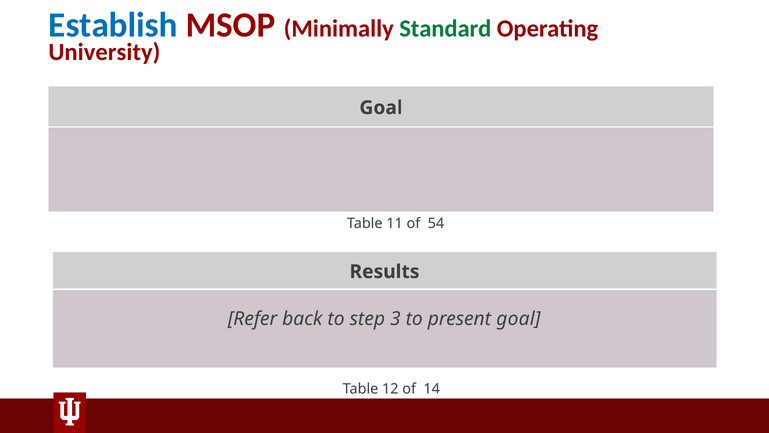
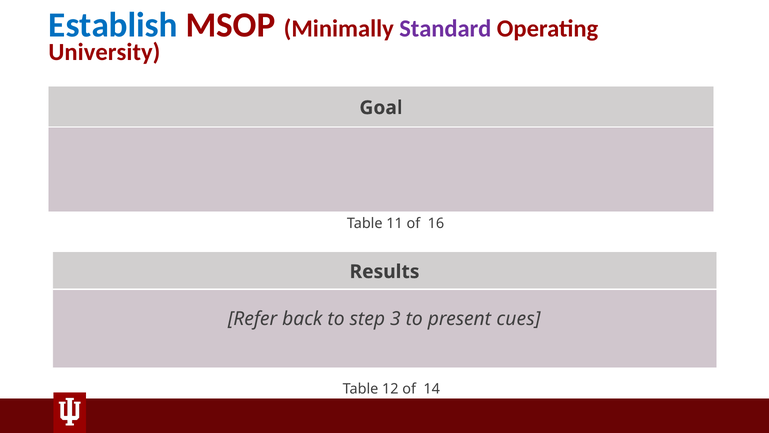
Standard colour: green -> purple
54: 54 -> 16
present goal: goal -> cues
